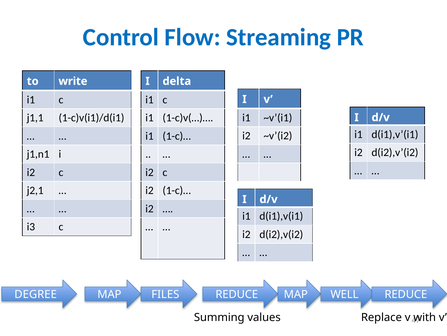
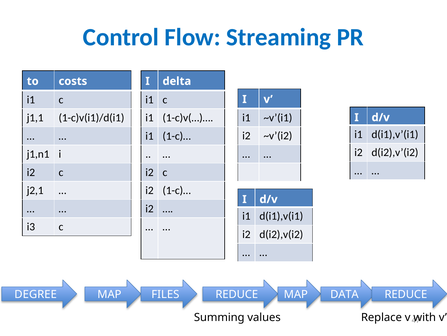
write: write -> costs
WELL: WELL -> DATA
